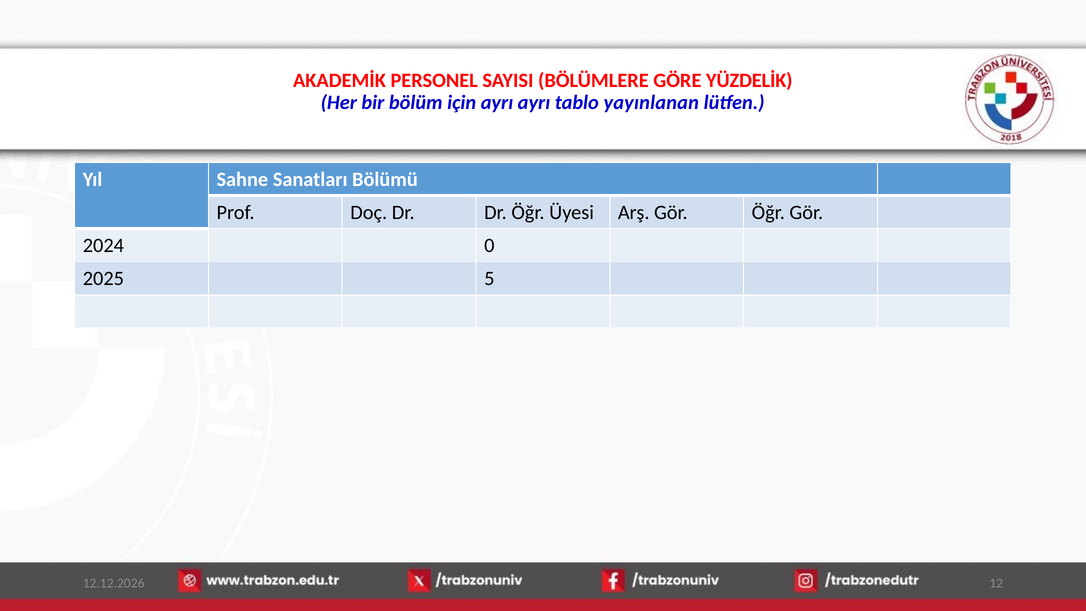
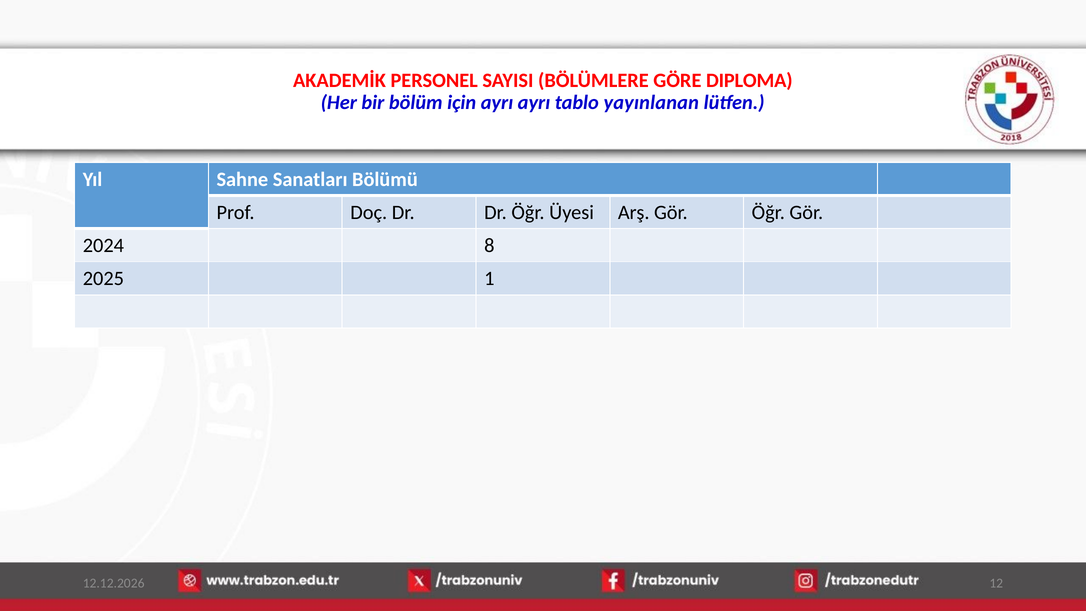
YÜZDELİK: YÜZDELİK -> DIPLOMA
0: 0 -> 8
5: 5 -> 1
